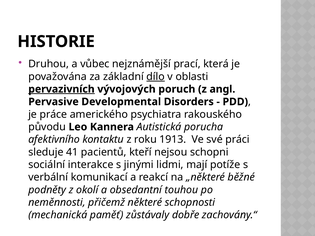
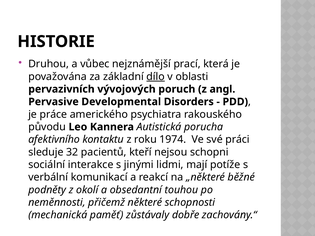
pervazivních underline: present -> none
1913: 1913 -> 1974
41: 41 -> 32
